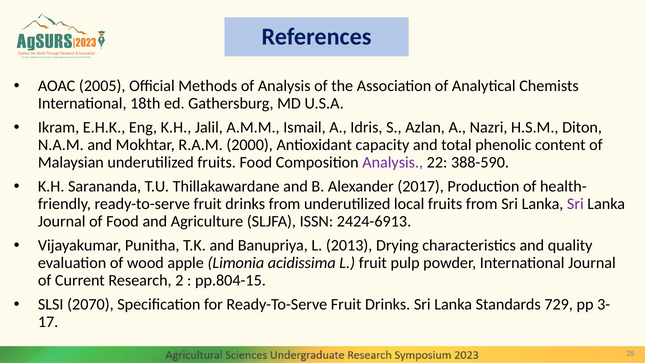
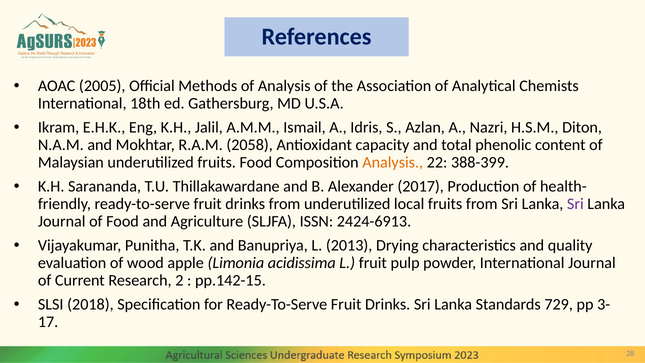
2000: 2000 -> 2058
Analysis at (393, 162) colour: purple -> orange
388-590: 388-590 -> 388-399
pp.804-15: pp.804-15 -> pp.142-15
2070: 2070 -> 2018
